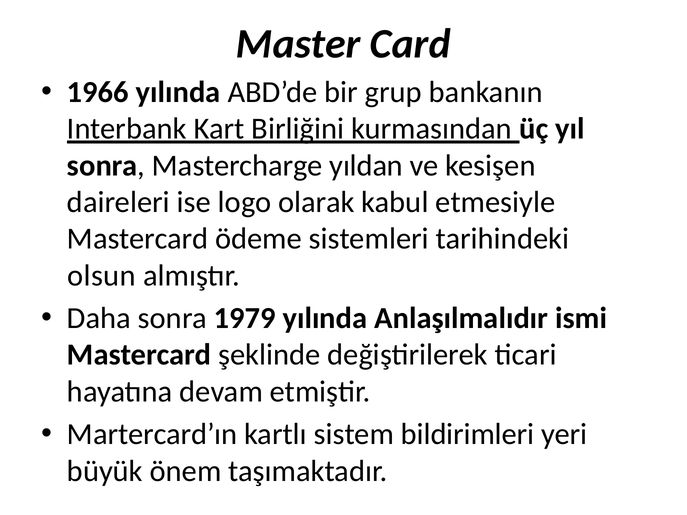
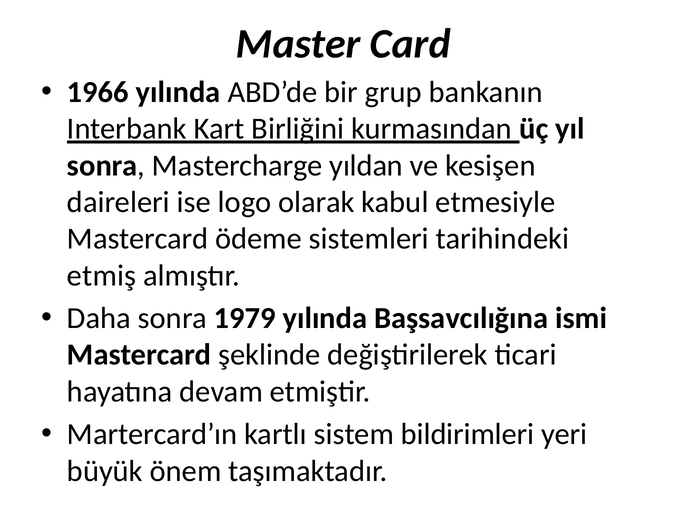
olsun: olsun -> etmiş
Anlaşılmalıdır: Anlaşılmalıdır -> Başsavcılığına
